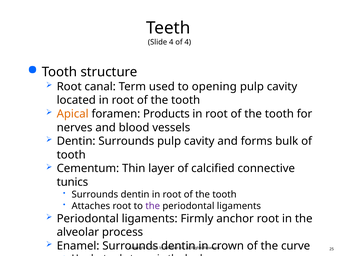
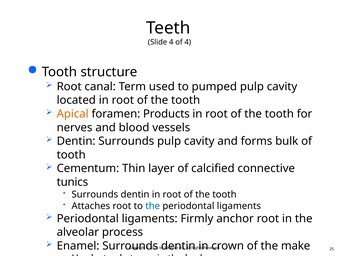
opening: opening -> pumped
the at (153, 206) colour: purple -> blue
curve: curve -> make
